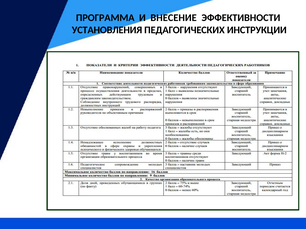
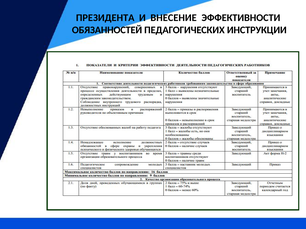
ПРОГРАММА: ПРОГРАММА -> ПРЕЗИДЕНТА
УСТАНОВЛЕНИЯ: УСТАНОВЛЕНИЯ -> ОБЯЗАННОСТЕЙ
